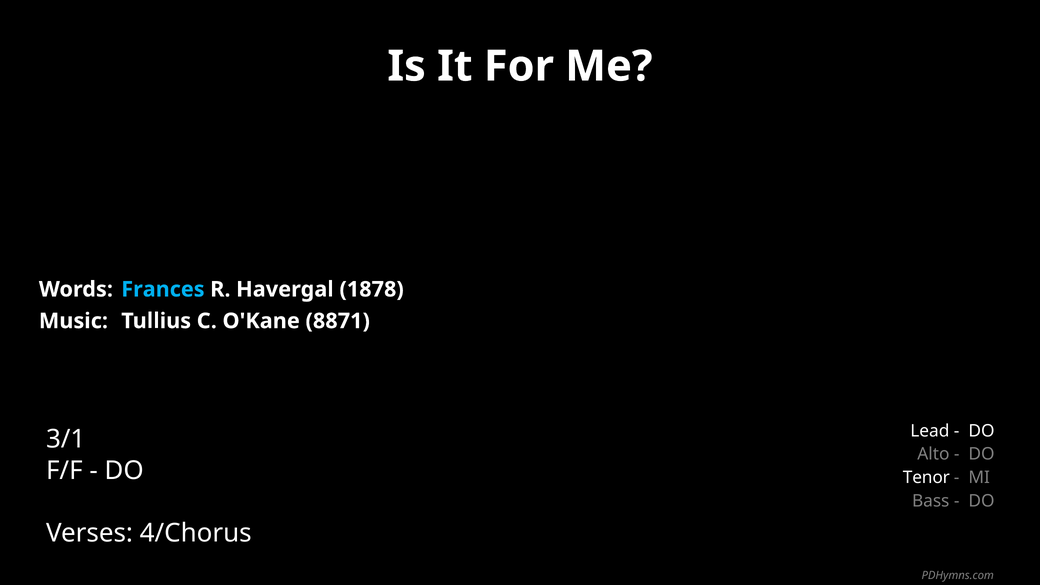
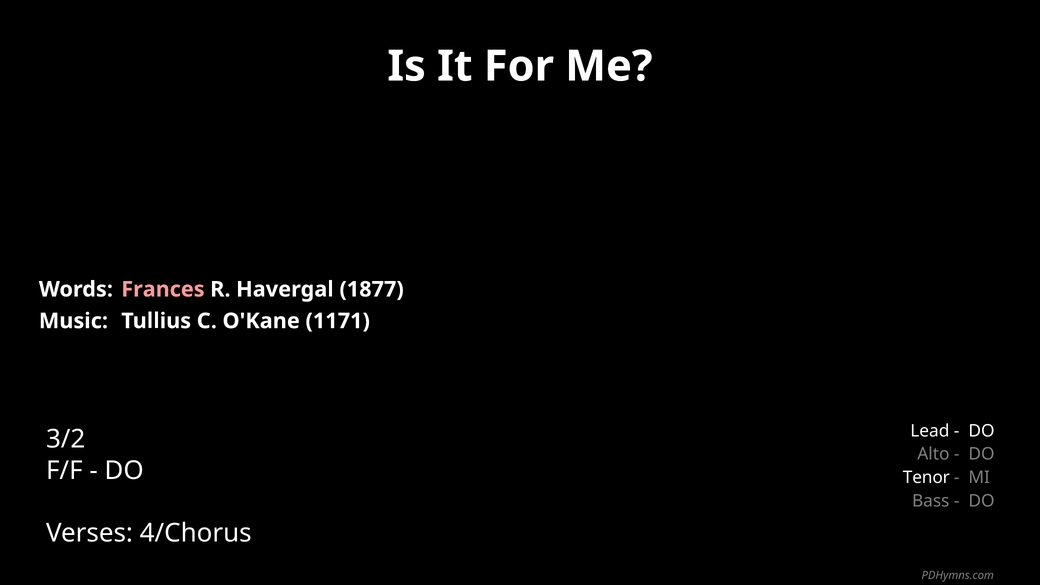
Frances colour: light blue -> pink
1878: 1878 -> 1877
8871: 8871 -> 1171
3/1: 3/1 -> 3/2
